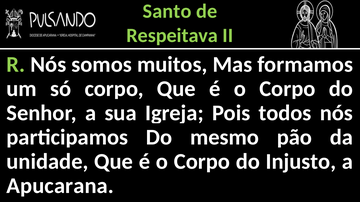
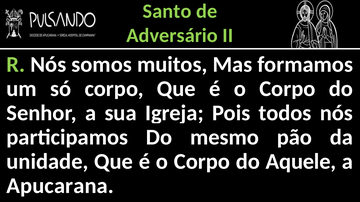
Respeitava: Respeitava -> Adversário
Injusto: Injusto -> Aquele
